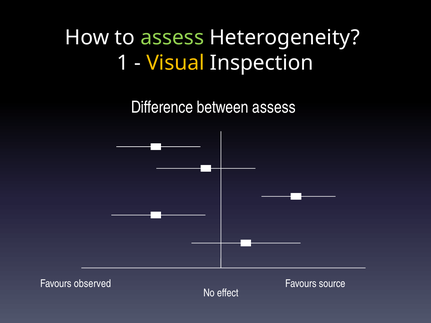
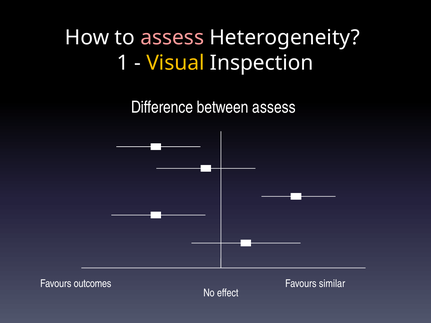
assess at (172, 38) colour: light green -> pink
observed: observed -> outcomes
source: source -> similar
